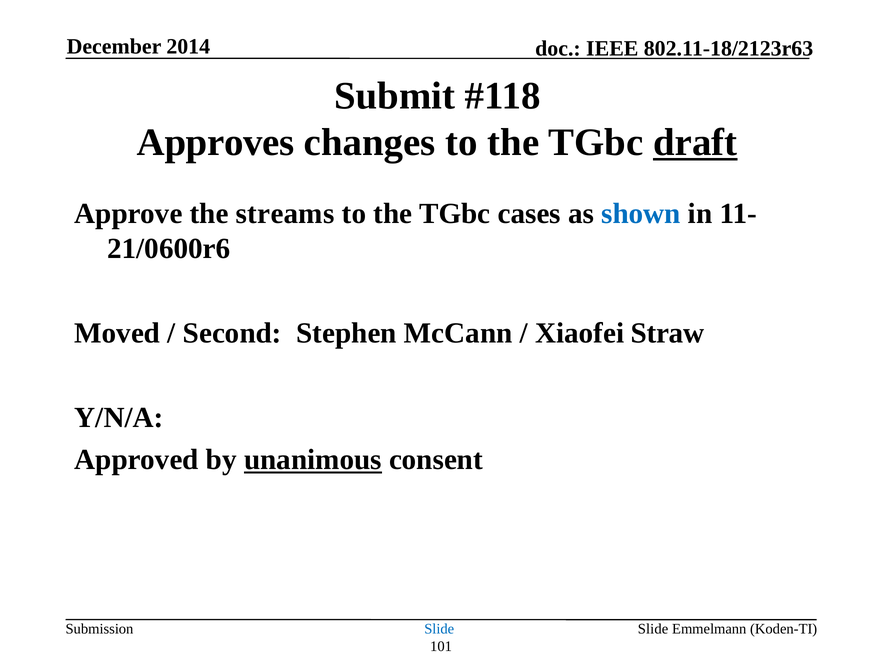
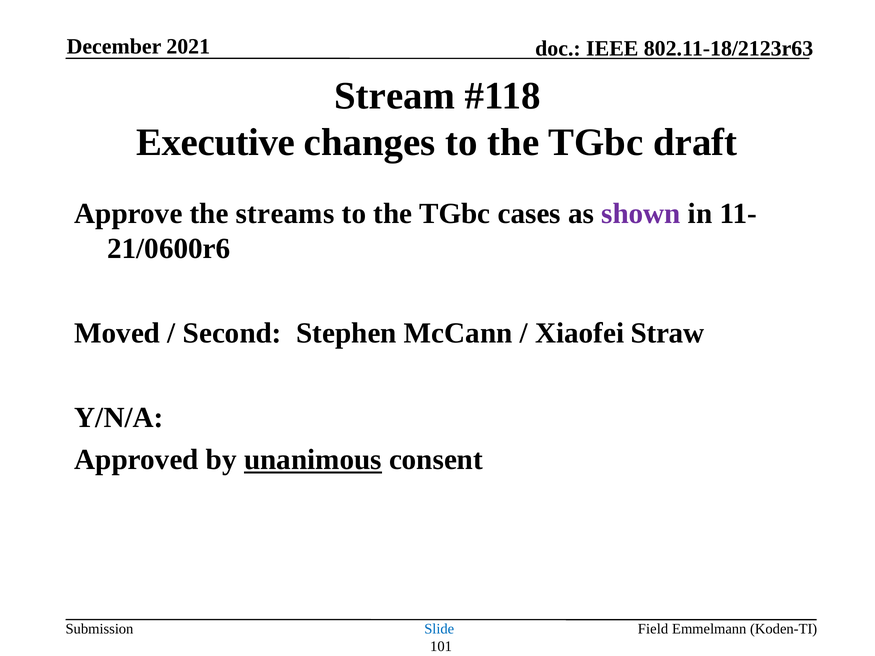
2014: 2014 -> 2021
Submit: Submit -> Stream
Approves: Approves -> Executive
draft underline: present -> none
shown colour: blue -> purple
Slide at (653, 629): Slide -> Field
